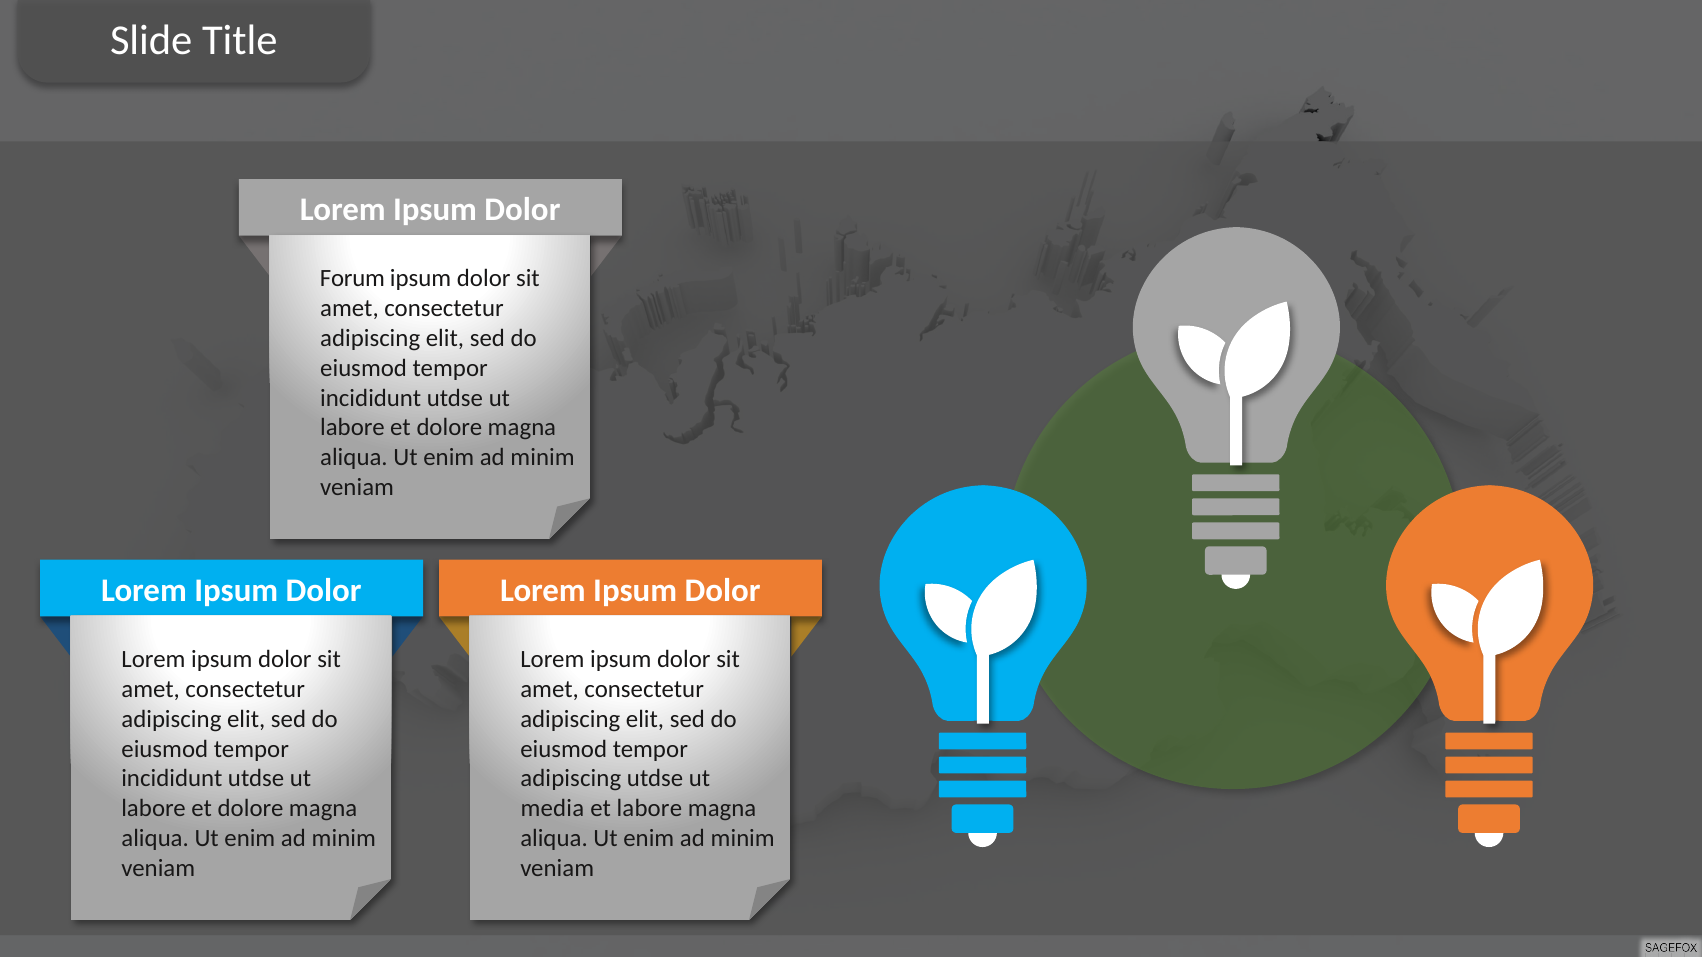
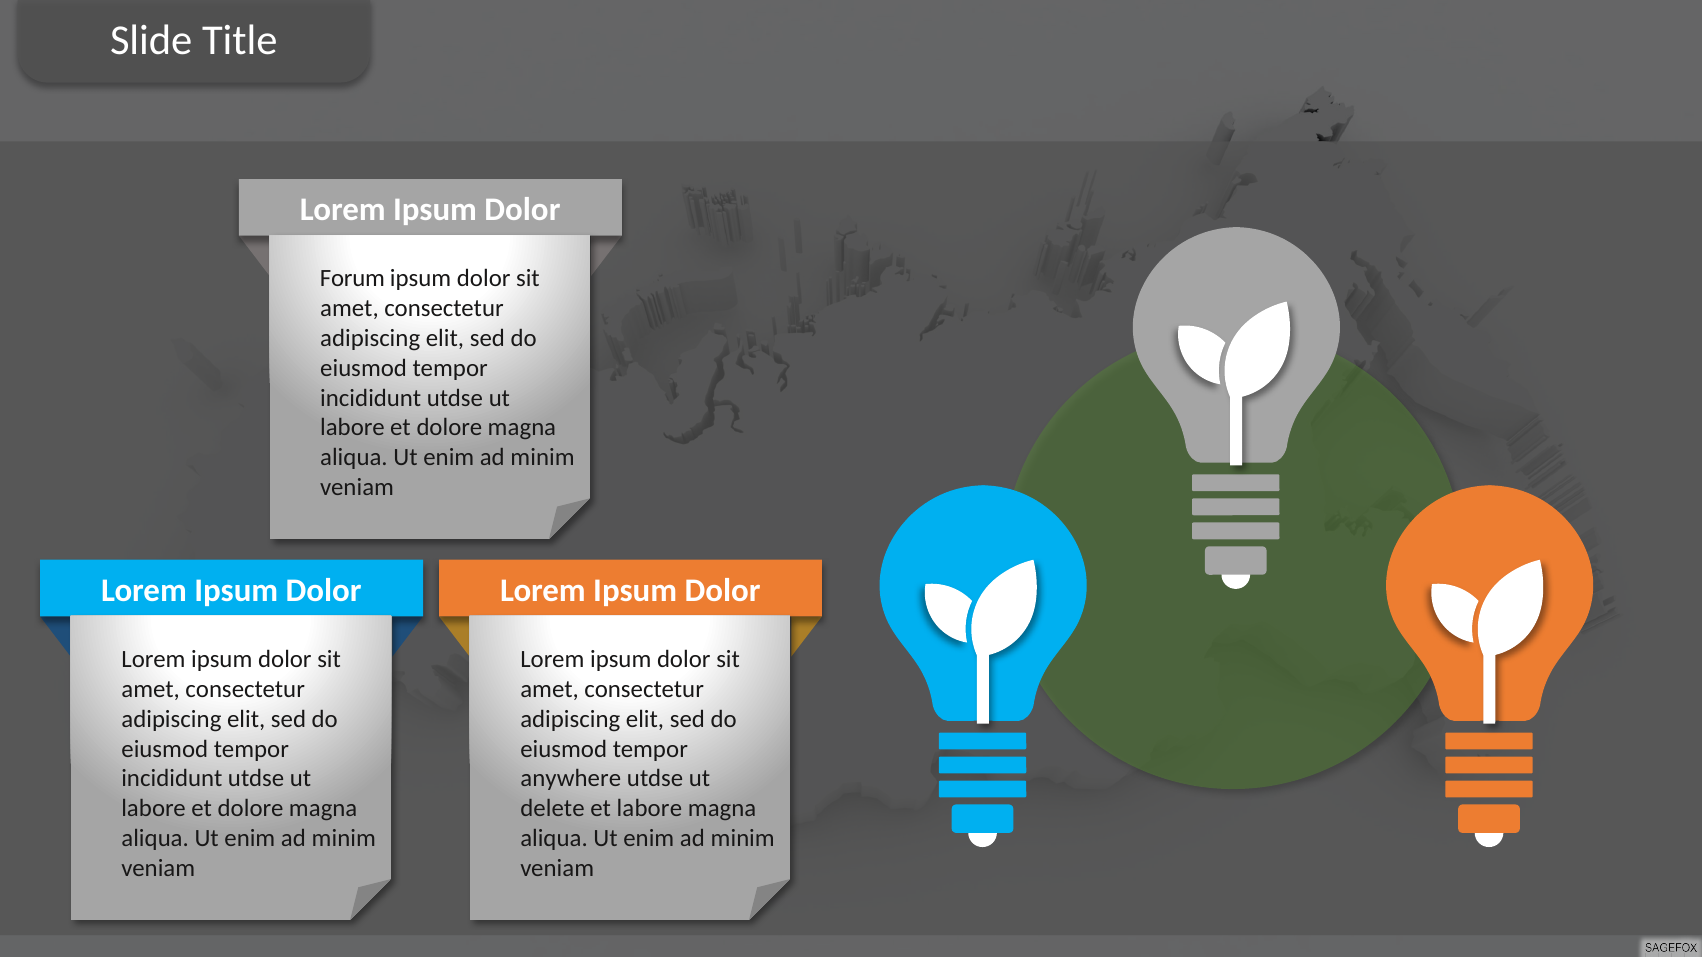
adipiscing at (571, 779): adipiscing -> anywhere
media: media -> delete
